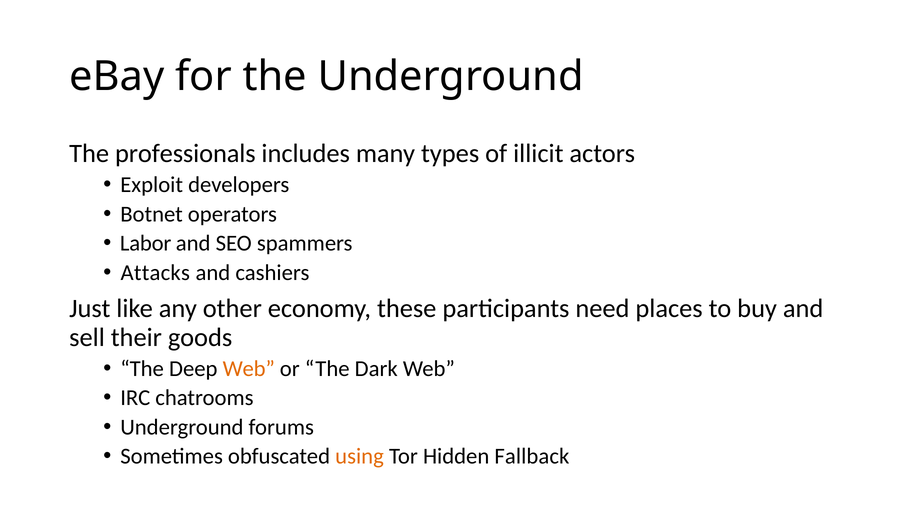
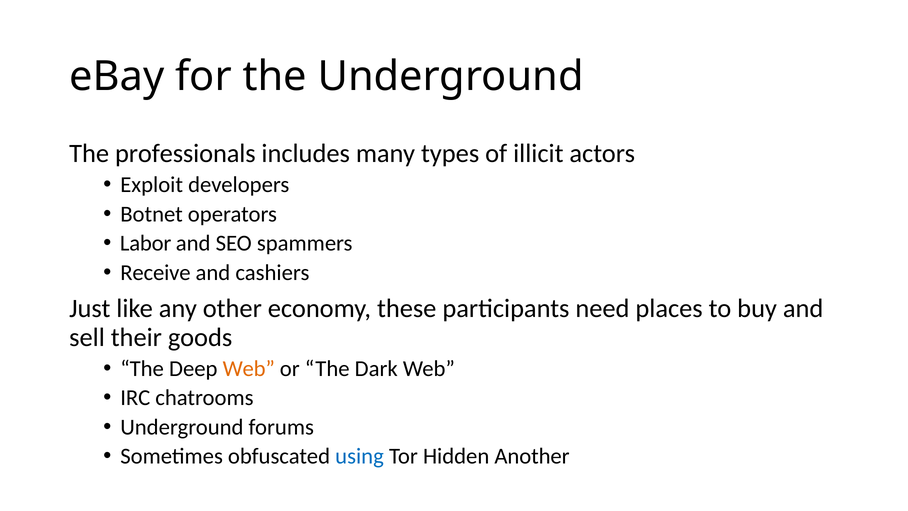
Attacks: Attacks -> Receive
using colour: orange -> blue
Fallback: Fallback -> Another
